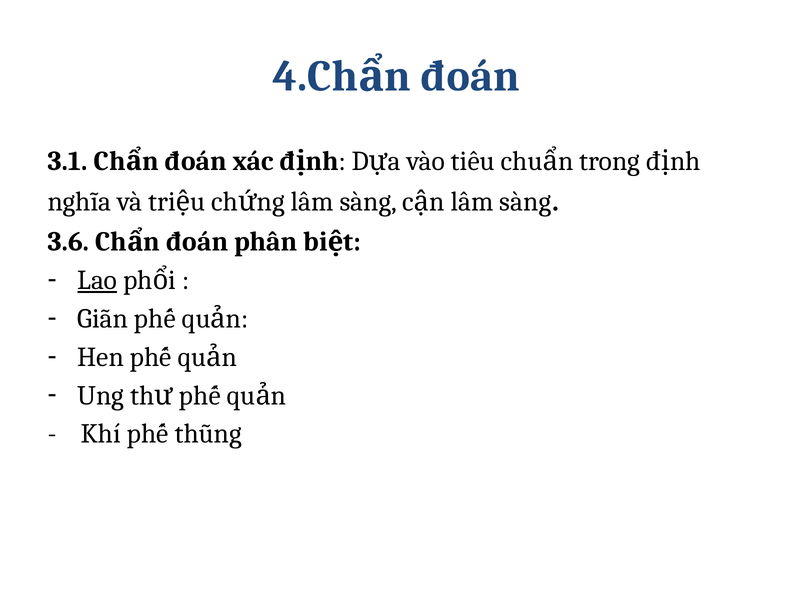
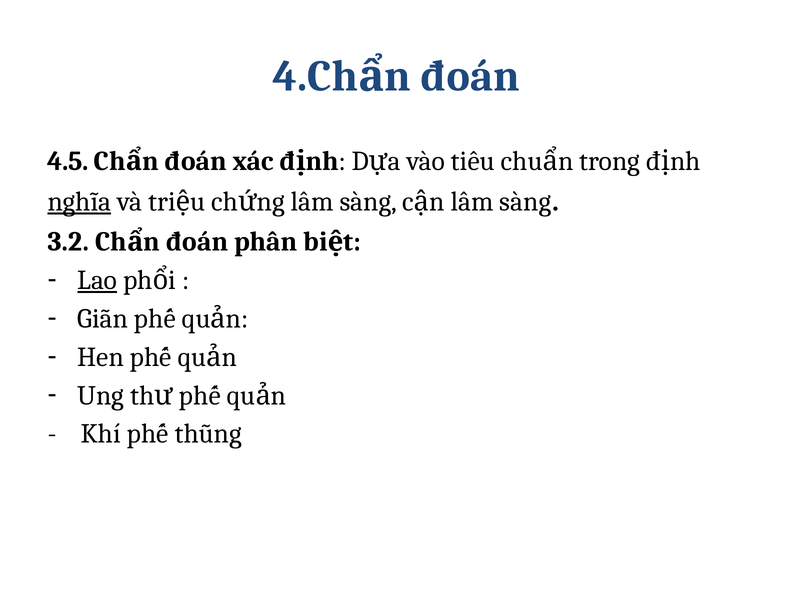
3.1: 3.1 -> 4.5
nghĩa underline: none -> present
3.6: 3.6 -> 3.2
